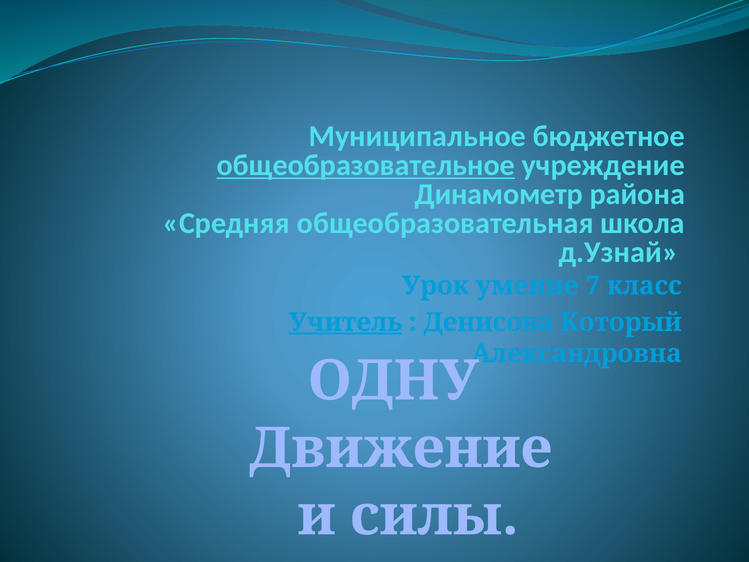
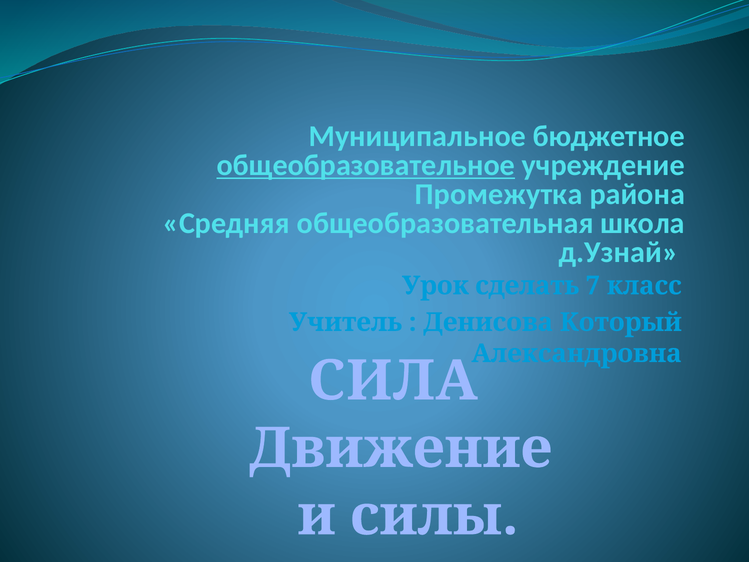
Динамометр: Динамометр -> Промежутка
умение: умение -> сделать
Учитель underline: present -> none
ОДНУ: ОДНУ -> СИЛА
